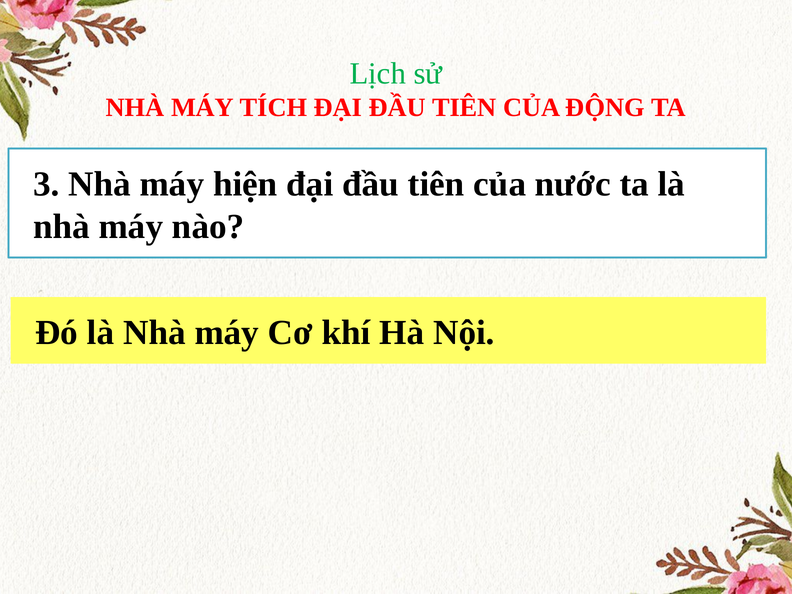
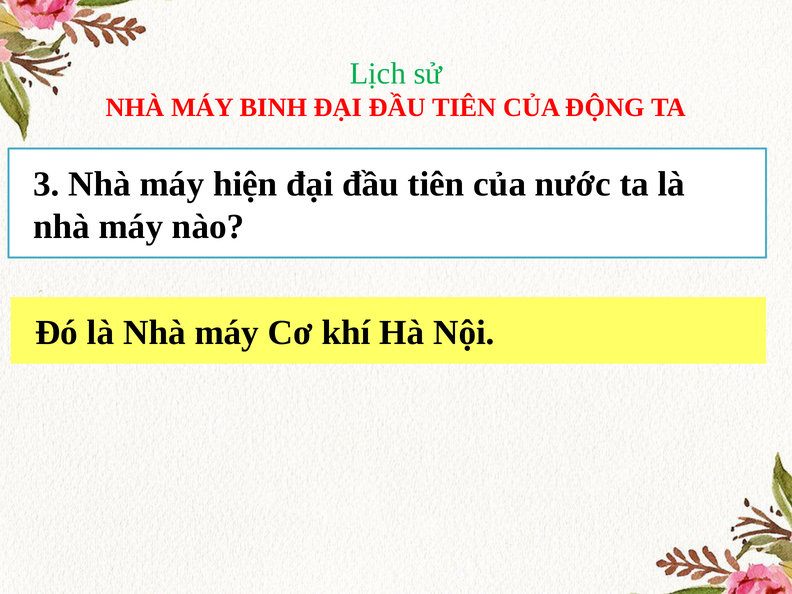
TÍCH: TÍCH -> BINH
